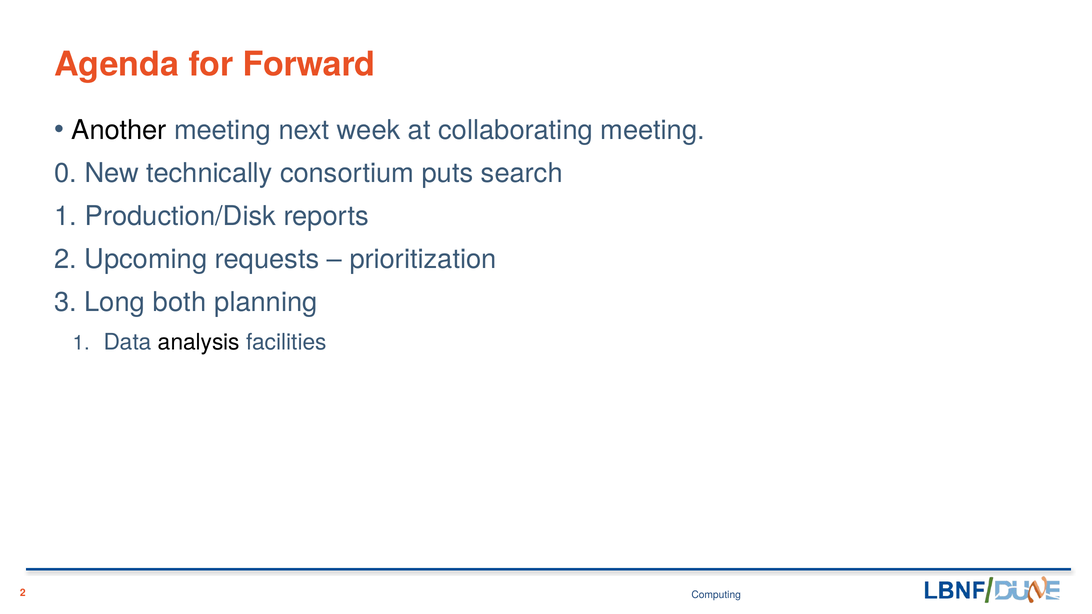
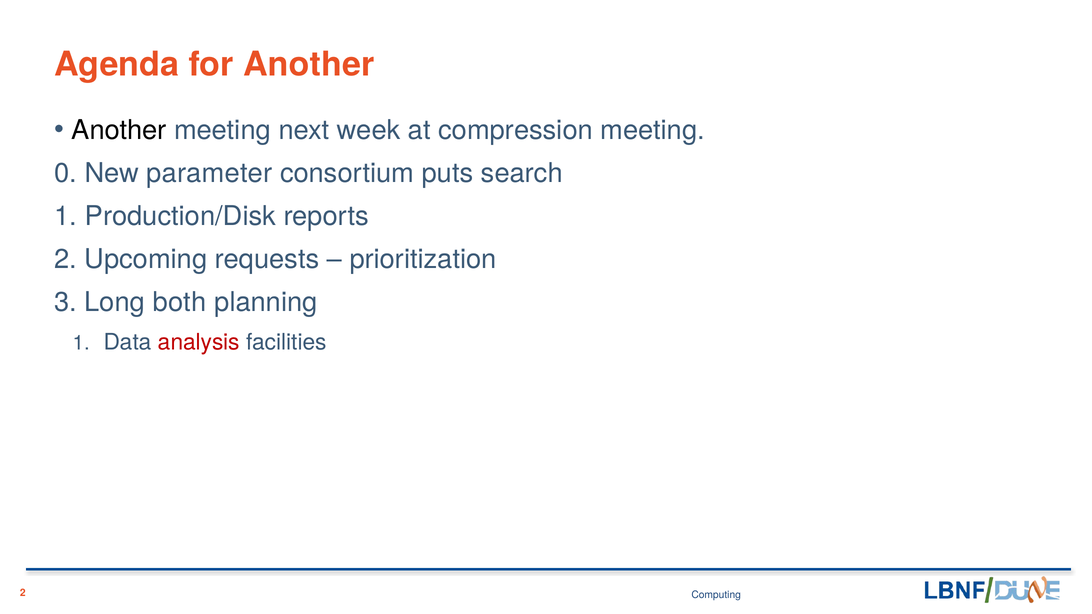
for Forward: Forward -> Another
collaborating: collaborating -> compression
technically: technically -> parameter
analysis colour: black -> red
